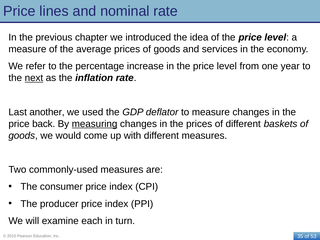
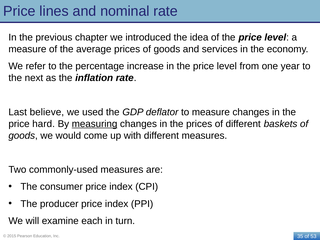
next underline: present -> none
another: another -> believe
back: back -> hard
